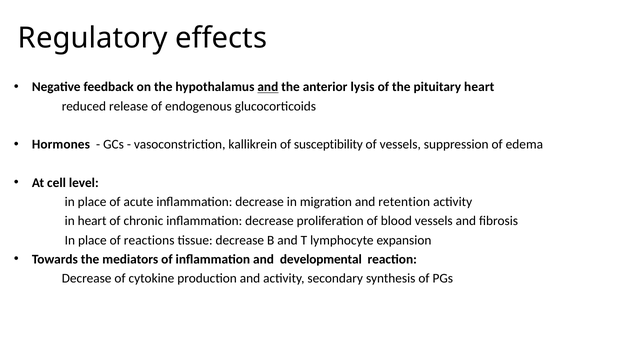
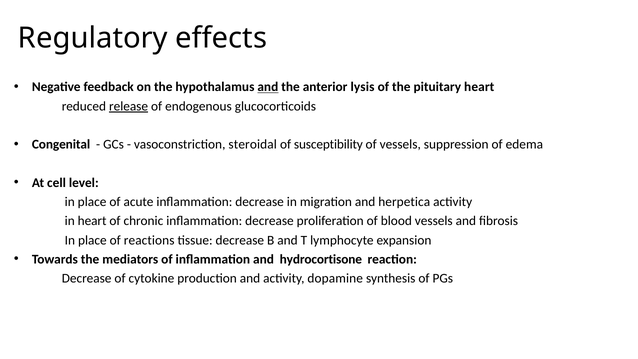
release underline: none -> present
Hormones: Hormones -> Congenital
kallikrein: kallikrein -> steroidal
retention: retention -> herpetica
developmental: developmental -> hydrocortisone
secondary: secondary -> dopamine
